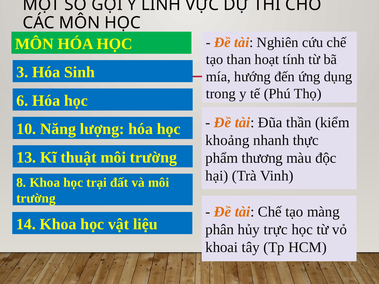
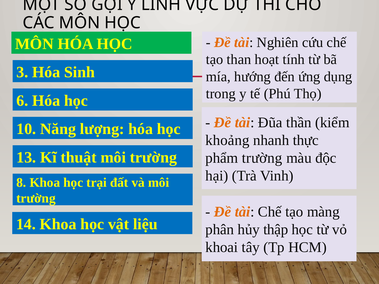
phẩm thương: thương -> trường
trực: trực -> thập
